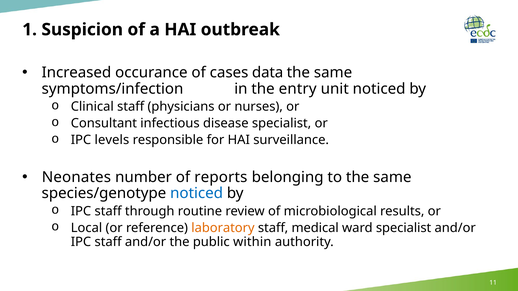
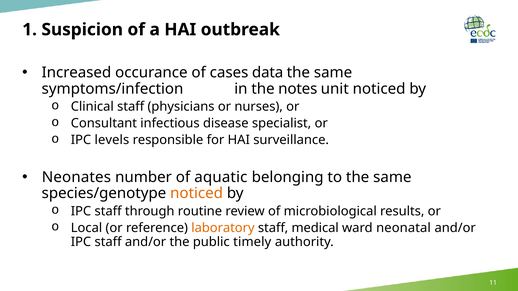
entry: entry -> notes
reports: reports -> aquatic
noticed at (197, 194) colour: blue -> orange
ward specialist: specialist -> neonatal
within: within -> timely
